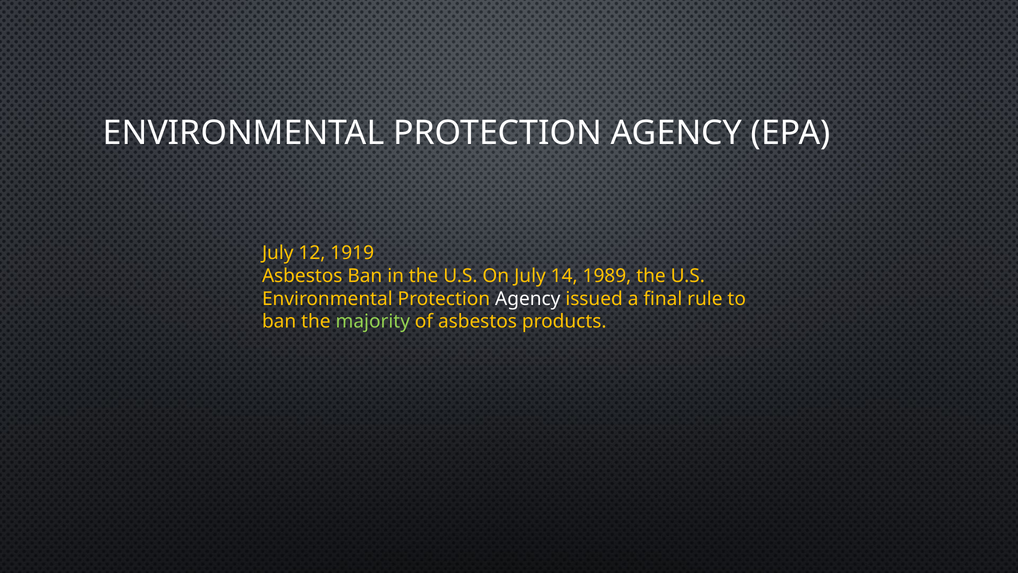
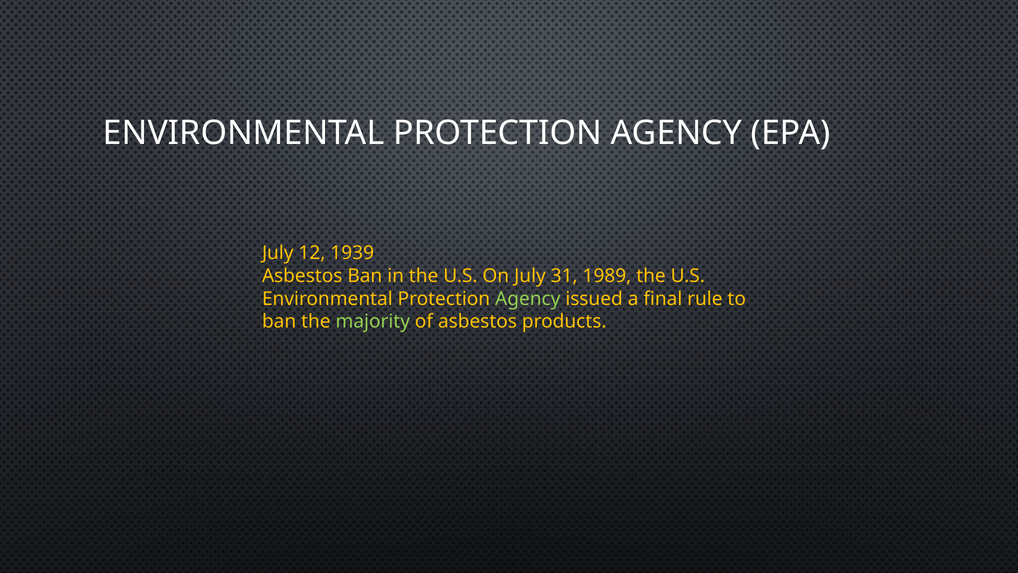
1919: 1919 -> 1939
14: 14 -> 31
Agency at (528, 299) colour: white -> light green
